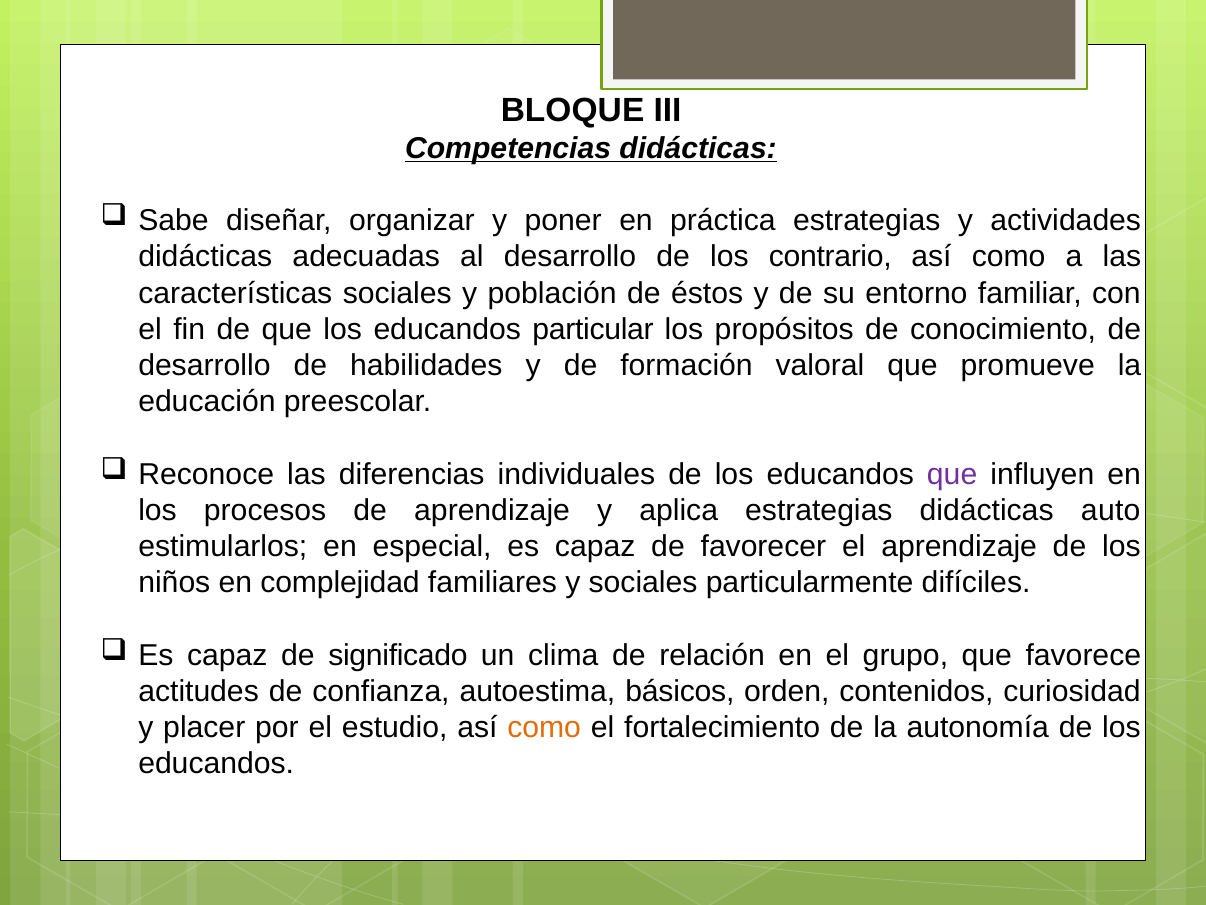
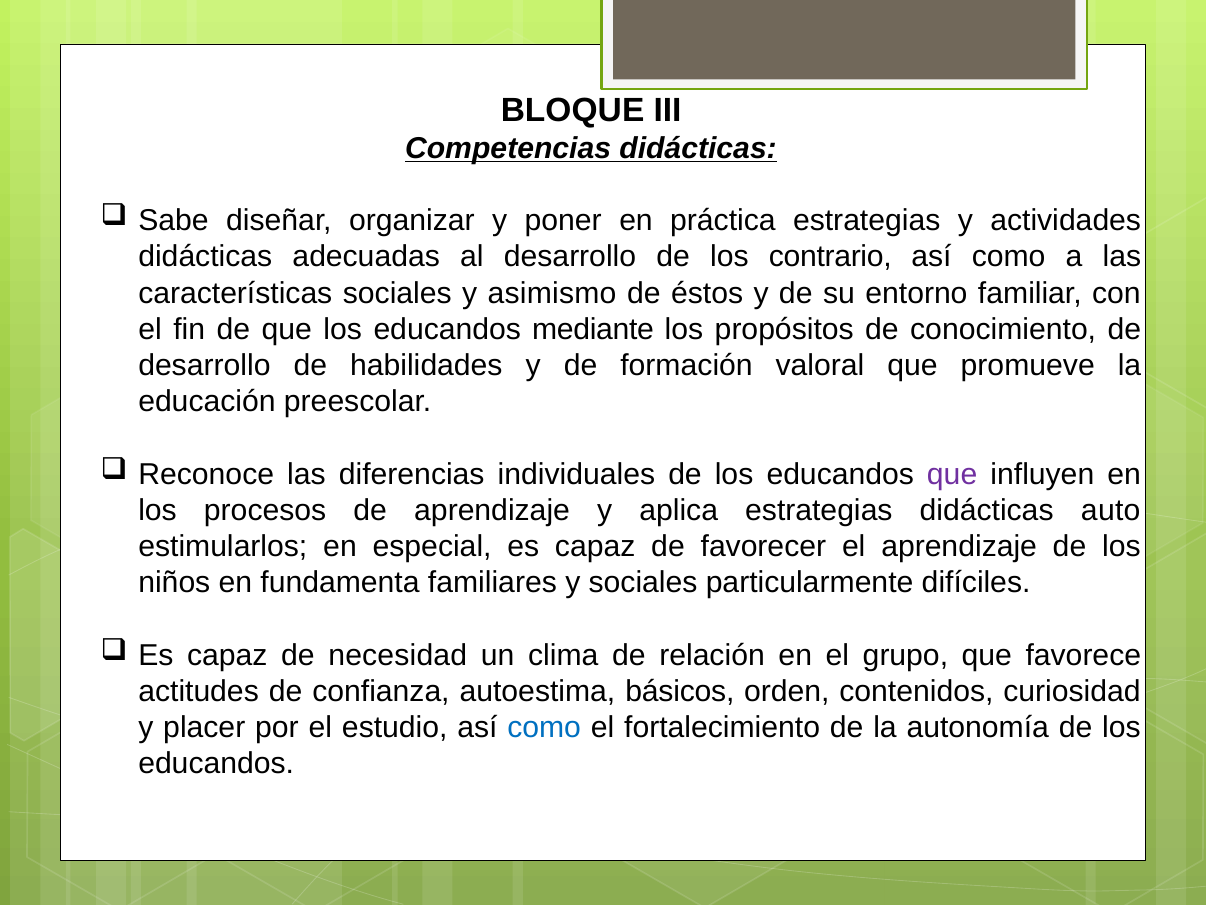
población: población -> asimismo
particular: particular -> mediante
complejidad: complejidad -> fundamenta
significado: significado -> necesidad
como at (544, 727) colour: orange -> blue
